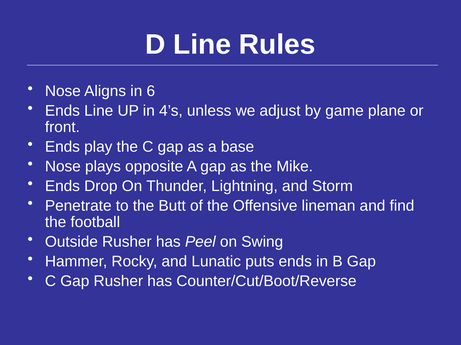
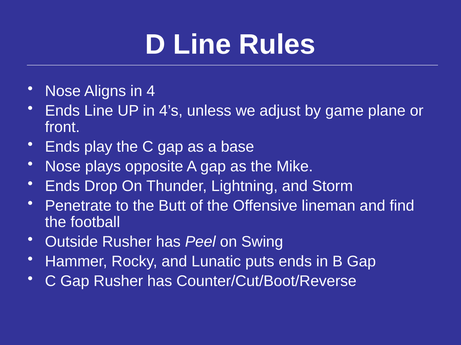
6: 6 -> 4
